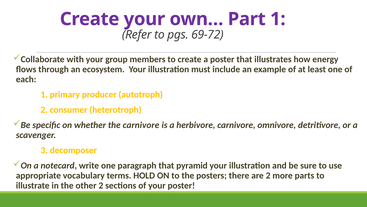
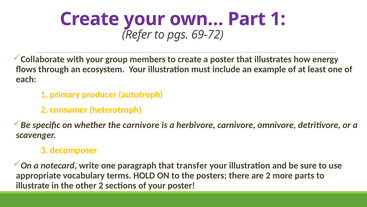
pyramid: pyramid -> transfer
